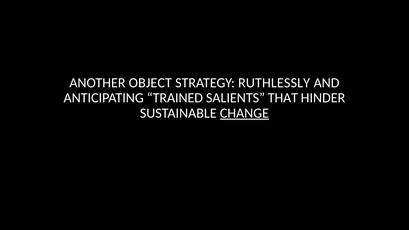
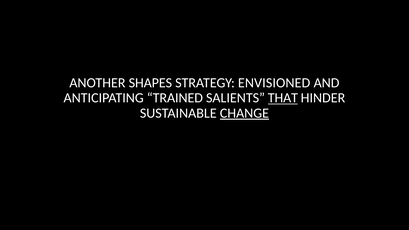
OBJECT: OBJECT -> SHAPES
RUTHLESSLY: RUTHLESSLY -> ENVISIONED
THAT underline: none -> present
